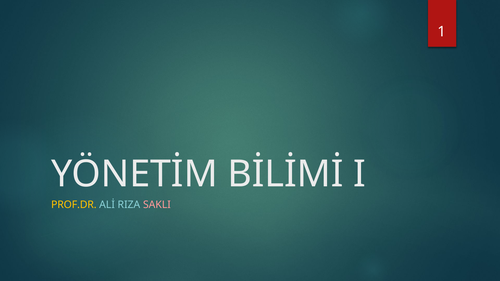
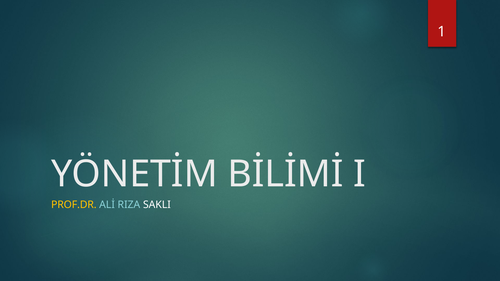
SAKLI colour: pink -> white
